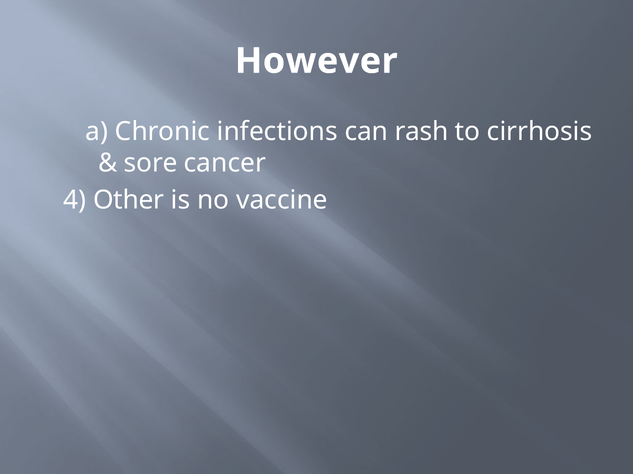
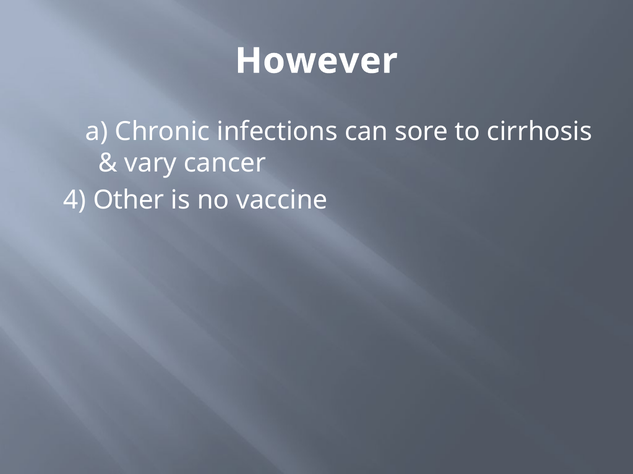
rash: rash -> sore
sore: sore -> vary
